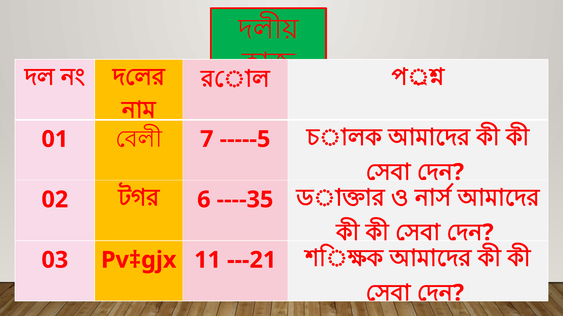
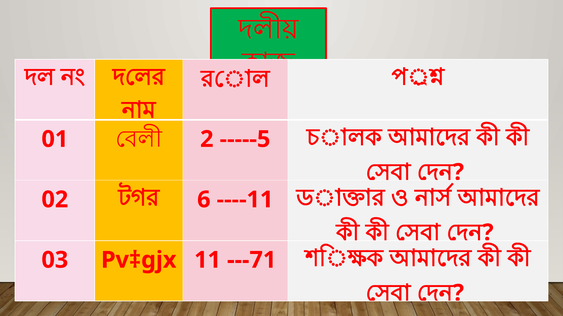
7: 7 -> 2
----35: ----35 -> ----11
---21: ---21 -> ---71
